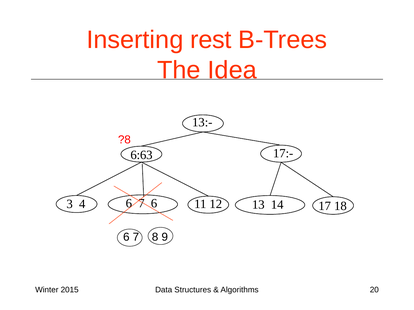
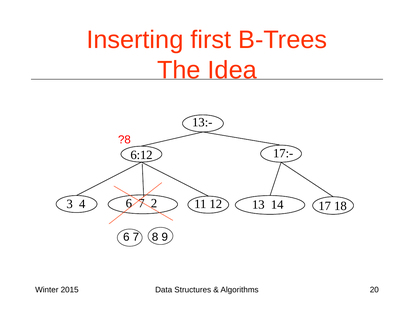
rest: rest -> first
6:63: 6:63 -> 6:12
7 6: 6 -> 2
